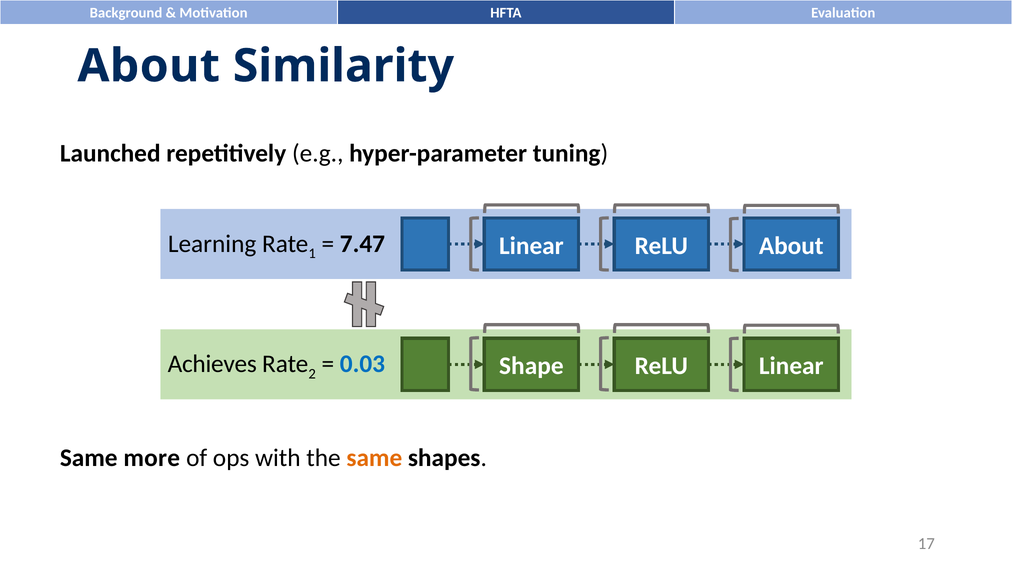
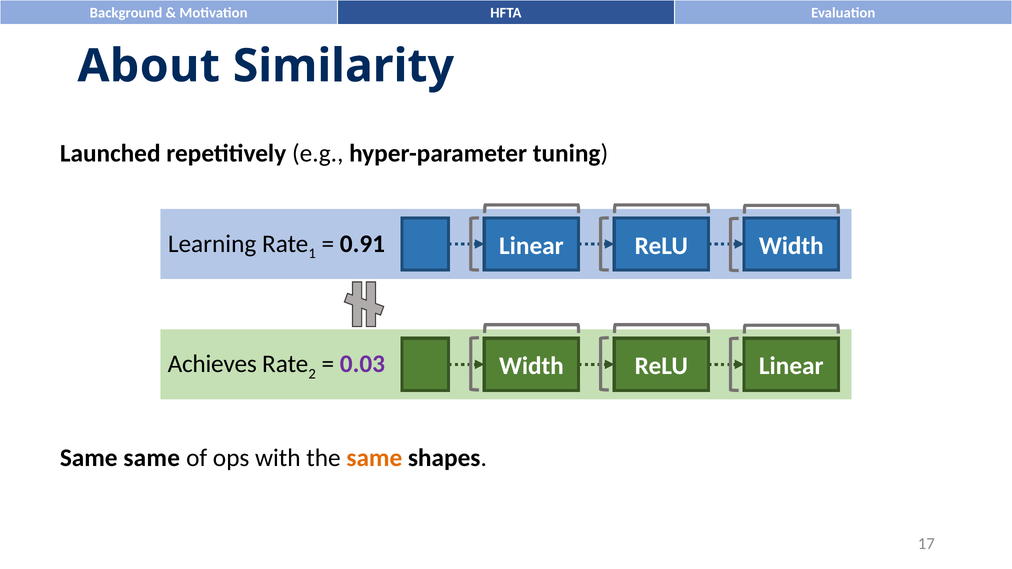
7.47: 7.47 -> 0.91
ReLU About: About -> Width
0.03 colour: blue -> purple
Shape at (531, 366): Shape -> Width
Same more: more -> same
